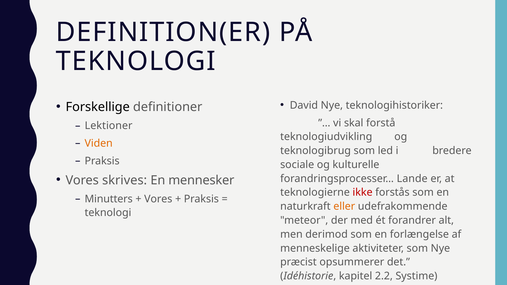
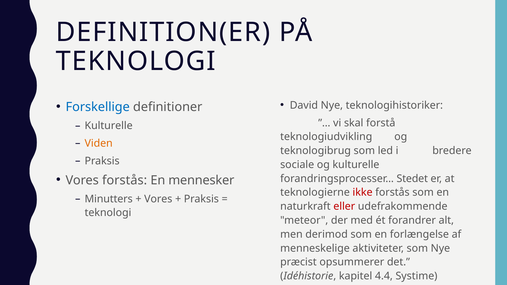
Forskellige colour: black -> blue
Lektioner at (109, 126): Lektioner -> Kulturelle
Vores skrives: skrives -> forstås
Lande: Lande -> Stedet
eller colour: orange -> red
2.2: 2.2 -> 4.4
